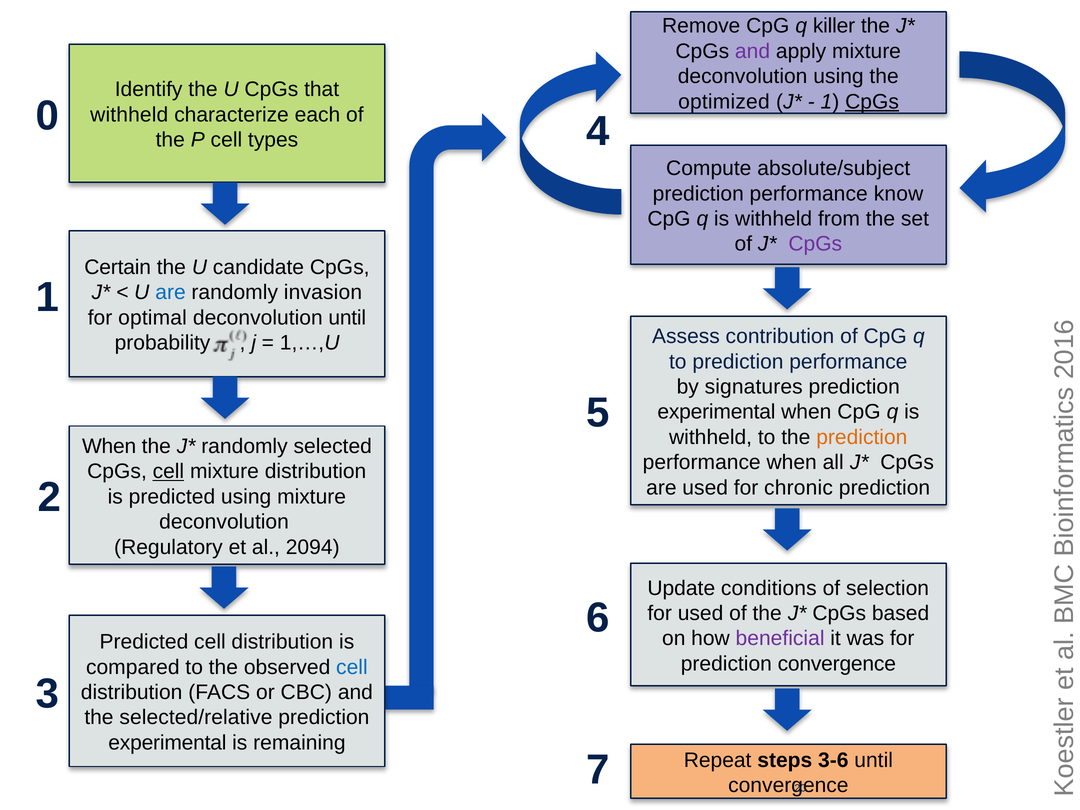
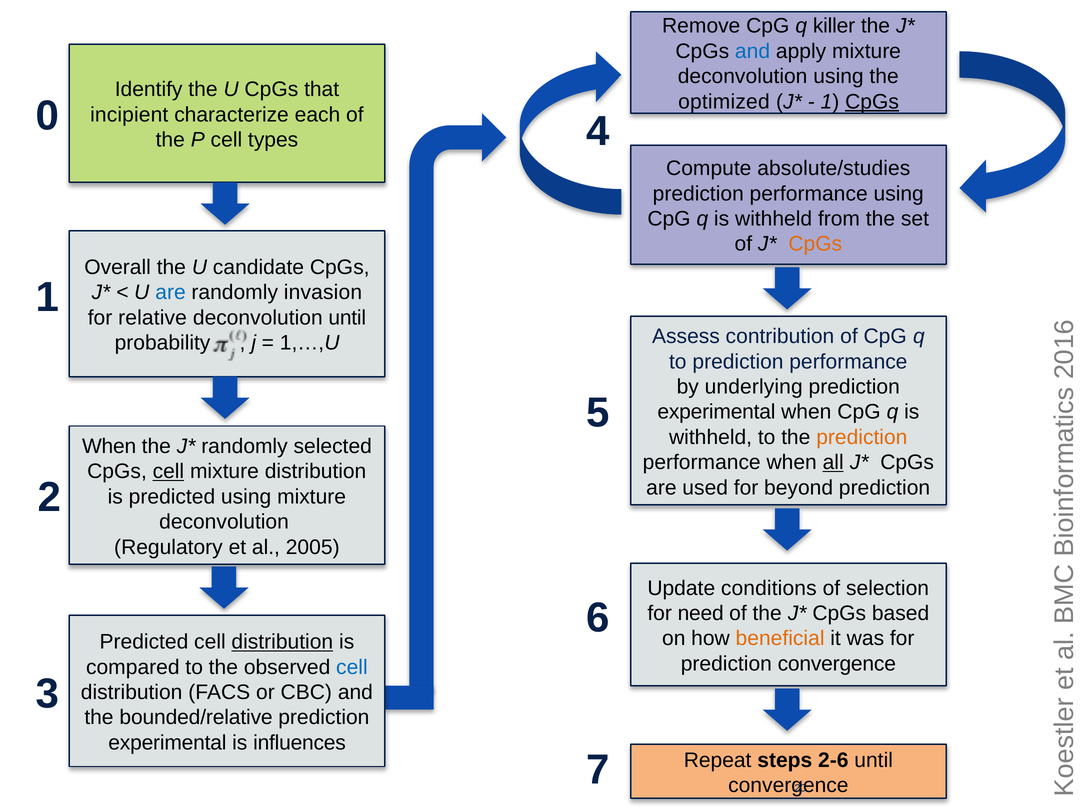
and at (753, 51) colour: purple -> blue
withheld at (129, 115): withheld -> incipient
absolute/subject: absolute/subject -> absolute/studies
performance know: know -> using
CpGs at (815, 244) colour: purple -> orange
Certain: Certain -> Overall
optimal: optimal -> relative
signatures: signatures -> underlying
all underline: none -> present
chronic: chronic -> beyond
2094: 2094 -> 2005
for used: used -> need
beneficial colour: purple -> orange
distribution at (282, 642) underline: none -> present
selected/relative: selected/relative -> bounded/relative
remaining: remaining -> influences
3-6: 3-6 -> 2-6
